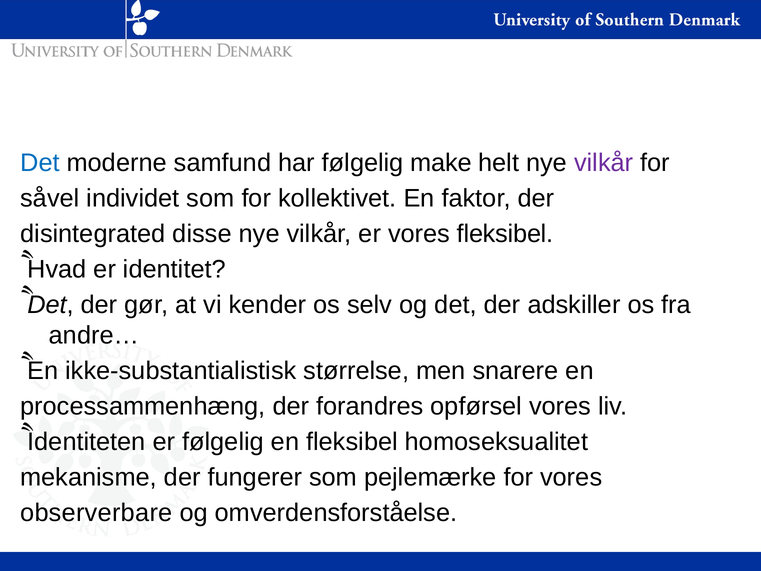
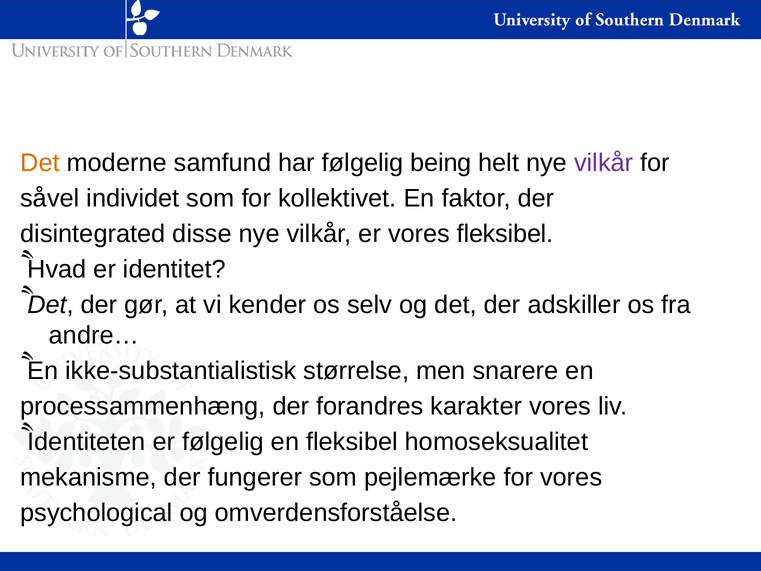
Det at (40, 163) colour: blue -> orange
make: make -> being
opførsel: opførsel -> karakter
observerbare: observerbare -> psychological
